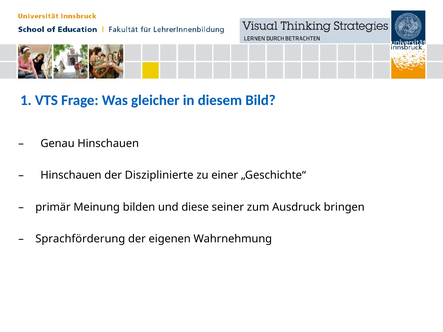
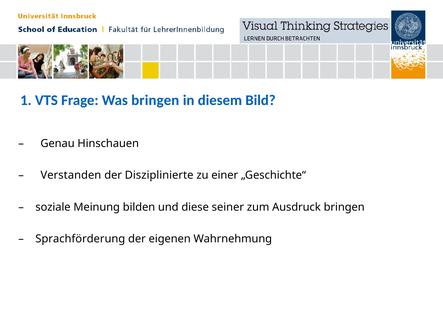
Was gleicher: gleicher -> bringen
Hinschauen at (71, 175): Hinschauen -> Verstanden
primär: primär -> soziale
